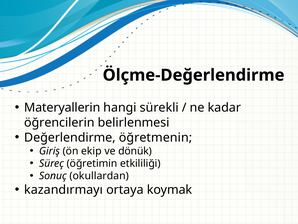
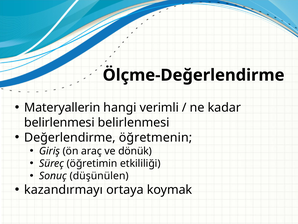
sürekli: sürekli -> verimli
öğrencilerin at (59, 122): öğrencilerin -> belirlenmesi
ekip: ekip -> araç
okullardan: okullardan -> düşünülen
